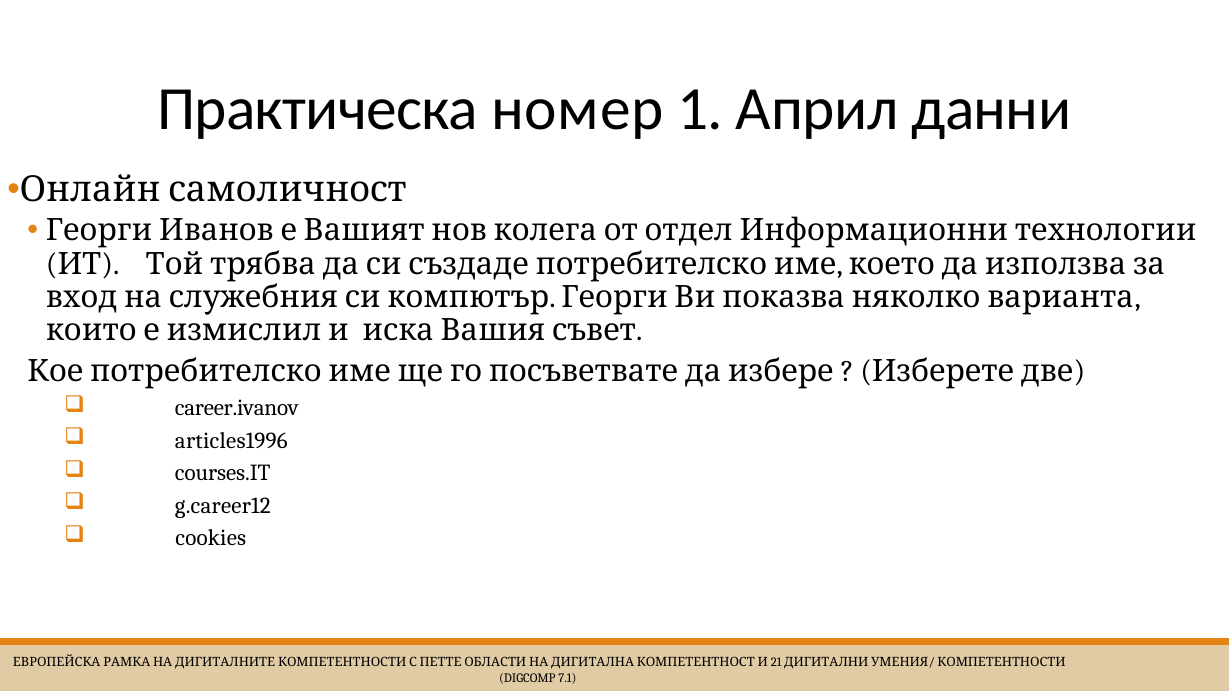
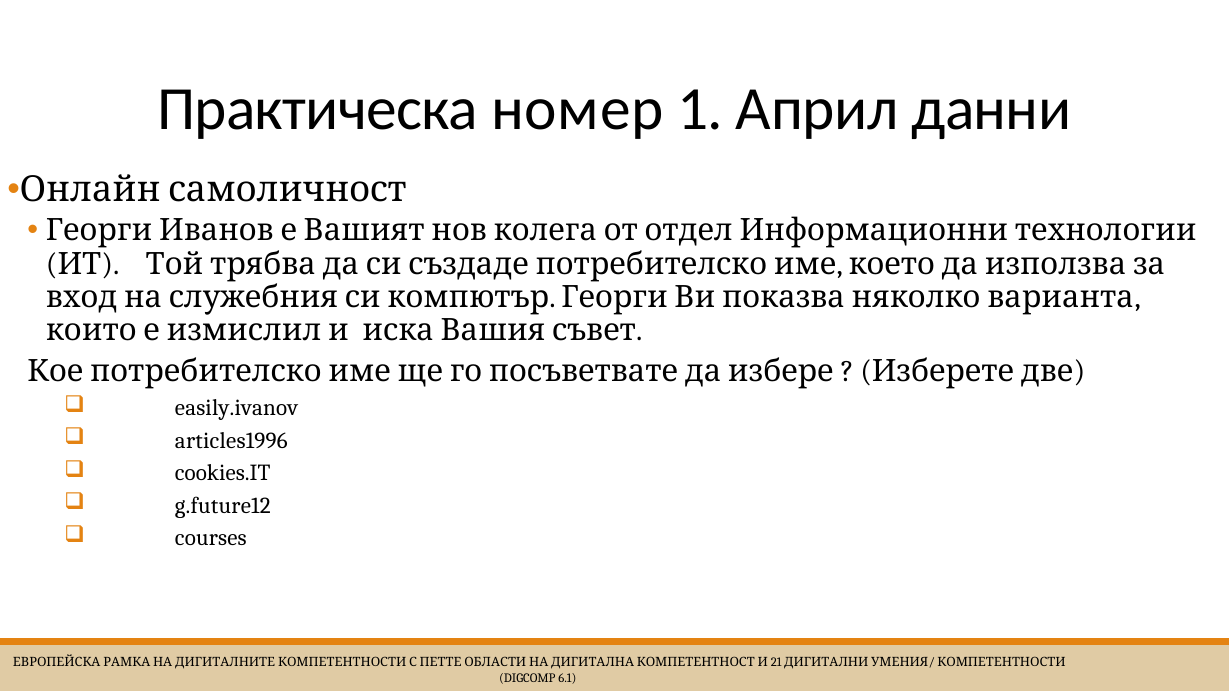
career.ivanov: career.ivanov -> easily.ivanov
courses.IT: courses.IT -> cookies.IT
g.career12: g.career12 -> g.future12
cookies: cookies -> courses
7.1: 7.1 -> 6.1
